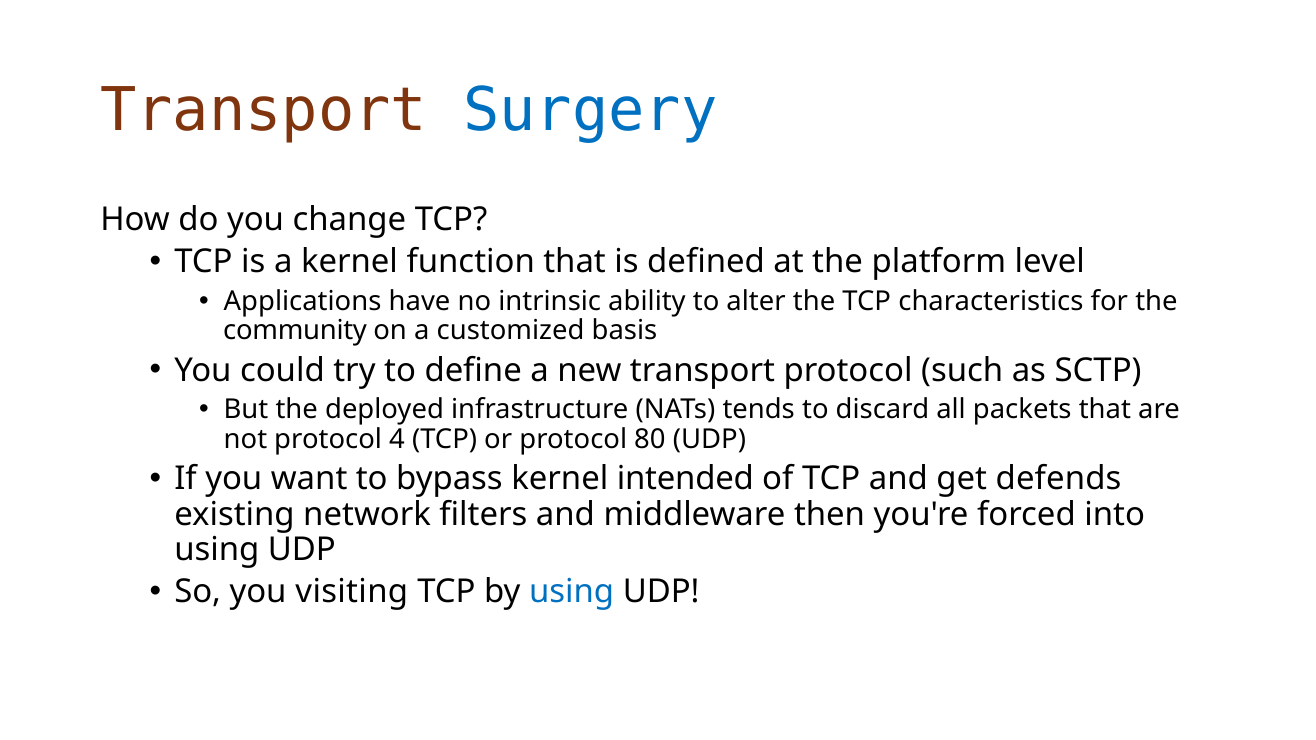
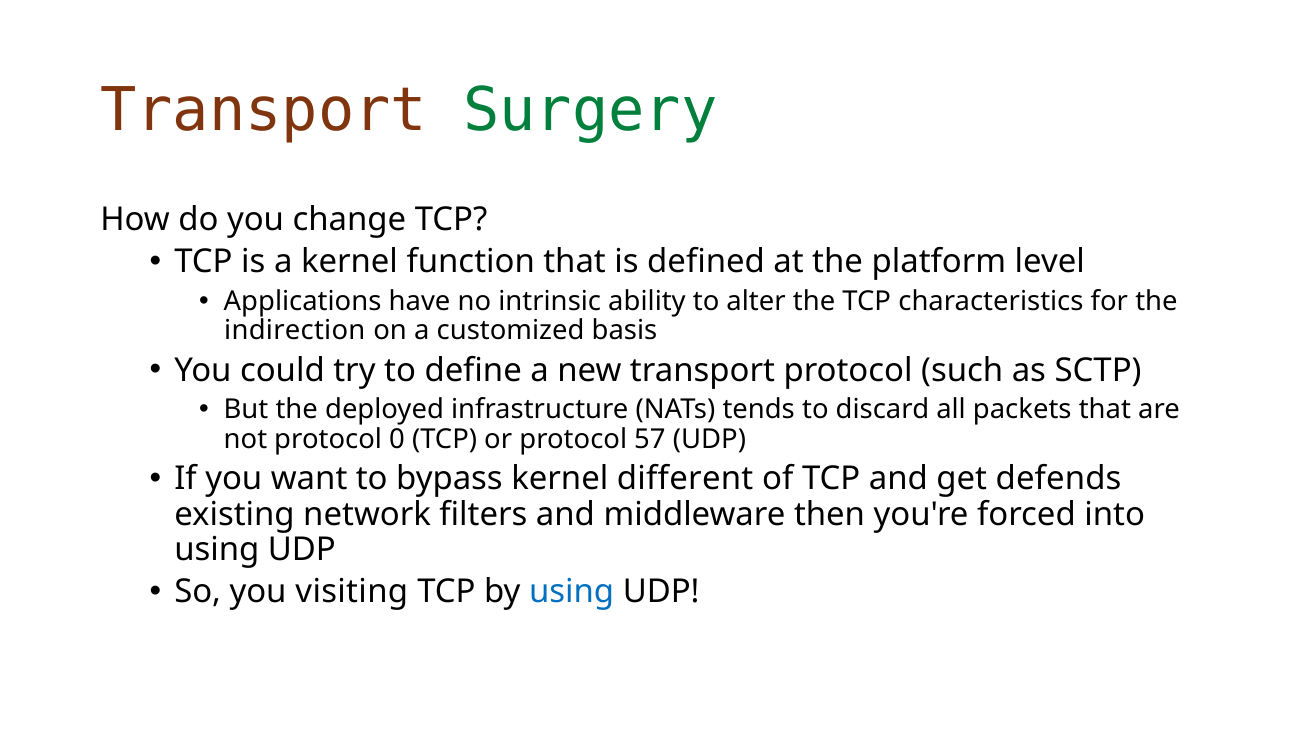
Surgery colour: blue -> green
community: community -> indirection
4: 4 -> 0
80: 80 -> 57
intended: intended -> different
